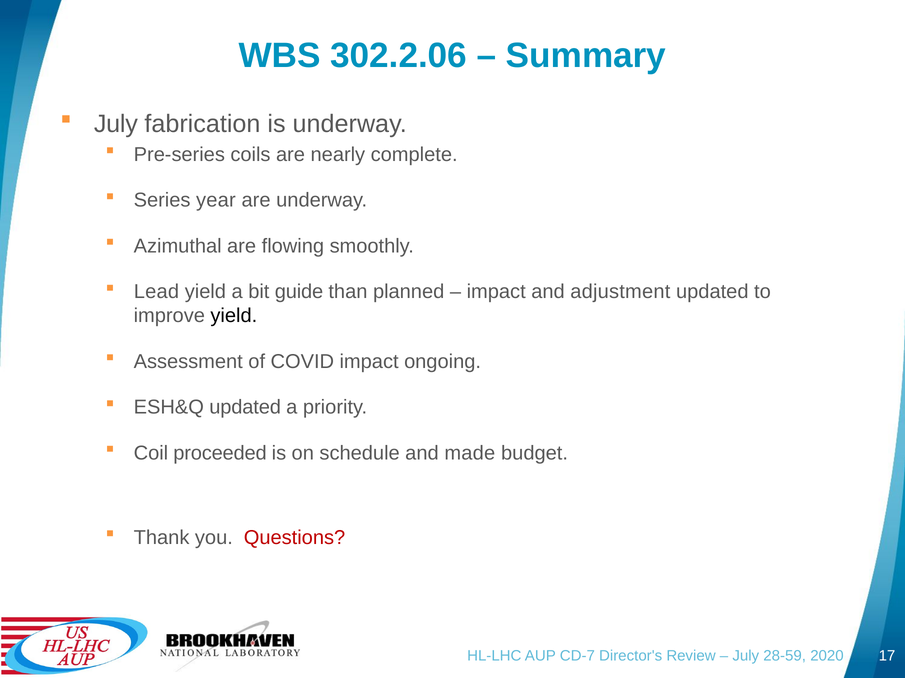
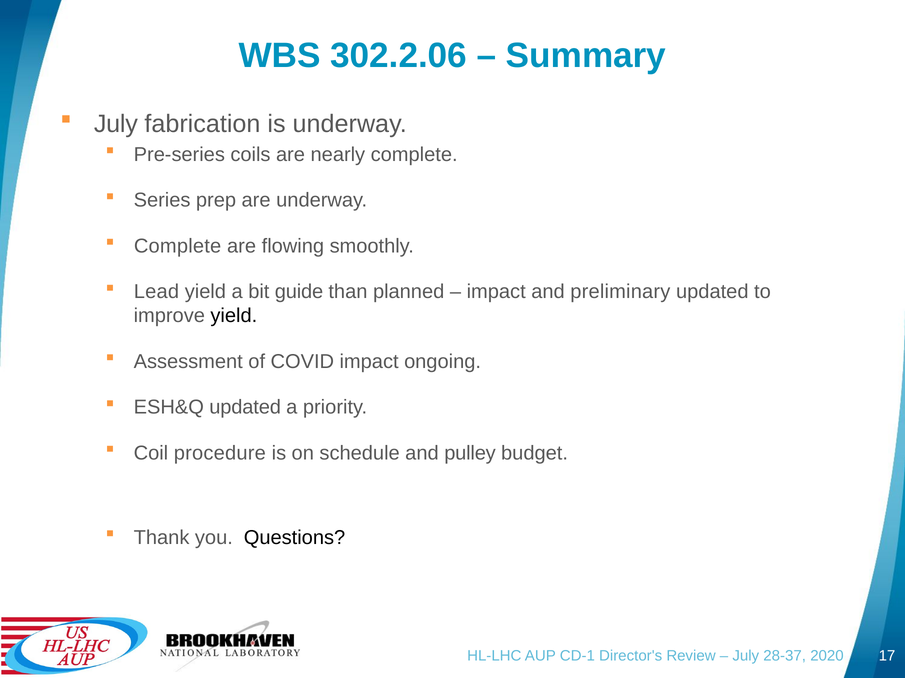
year: year -> prep
Azimuthal at (178, 246): Azimuthal -> Complete
adjustment: adjustment -> preliminary
proceeded: proceeded -> procedure
made: made -> pulley
Questions colour: red -> black
CD-7: CD-7 -> CD-1
28-59: 28-59 -> 28-37
